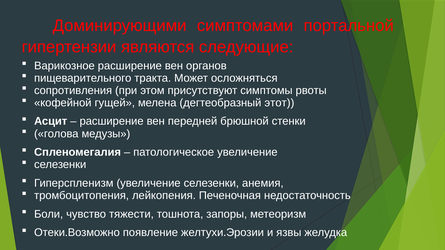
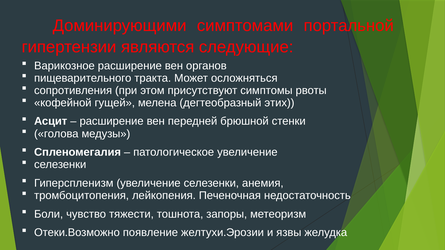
этот: этот -> этих
